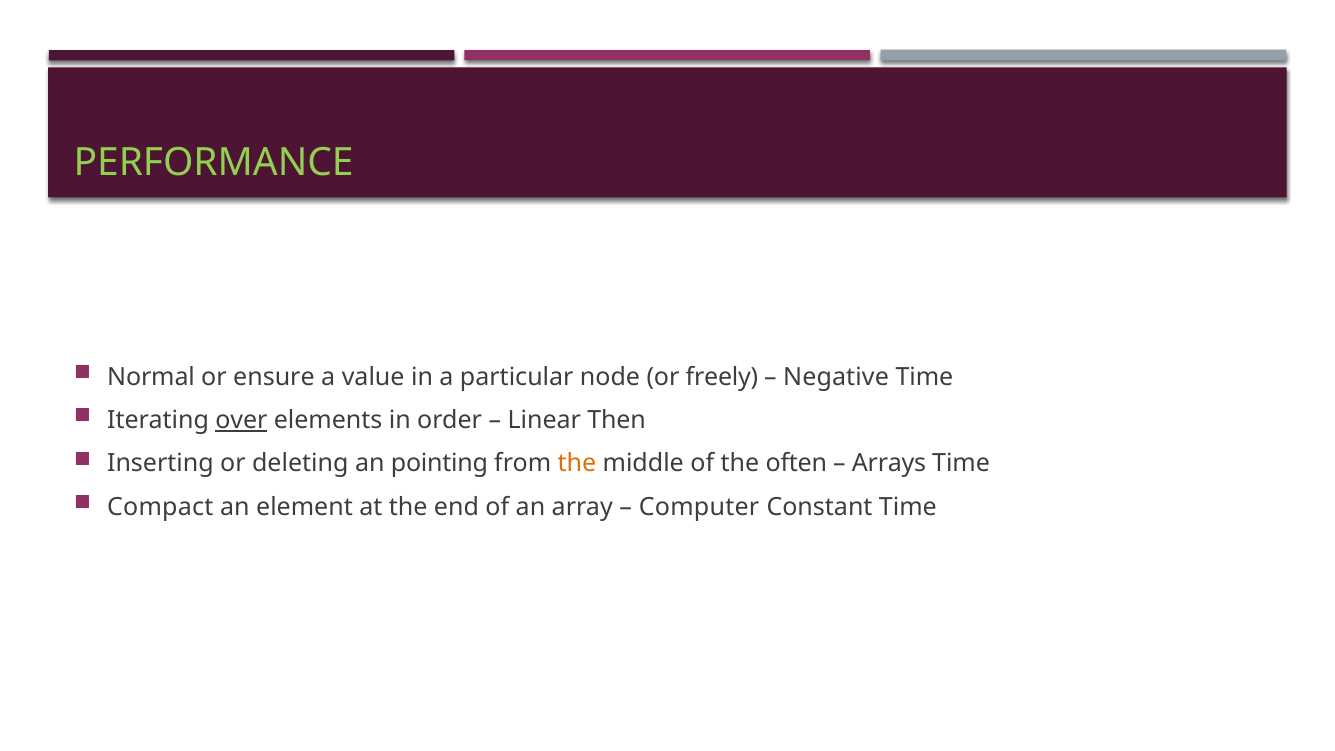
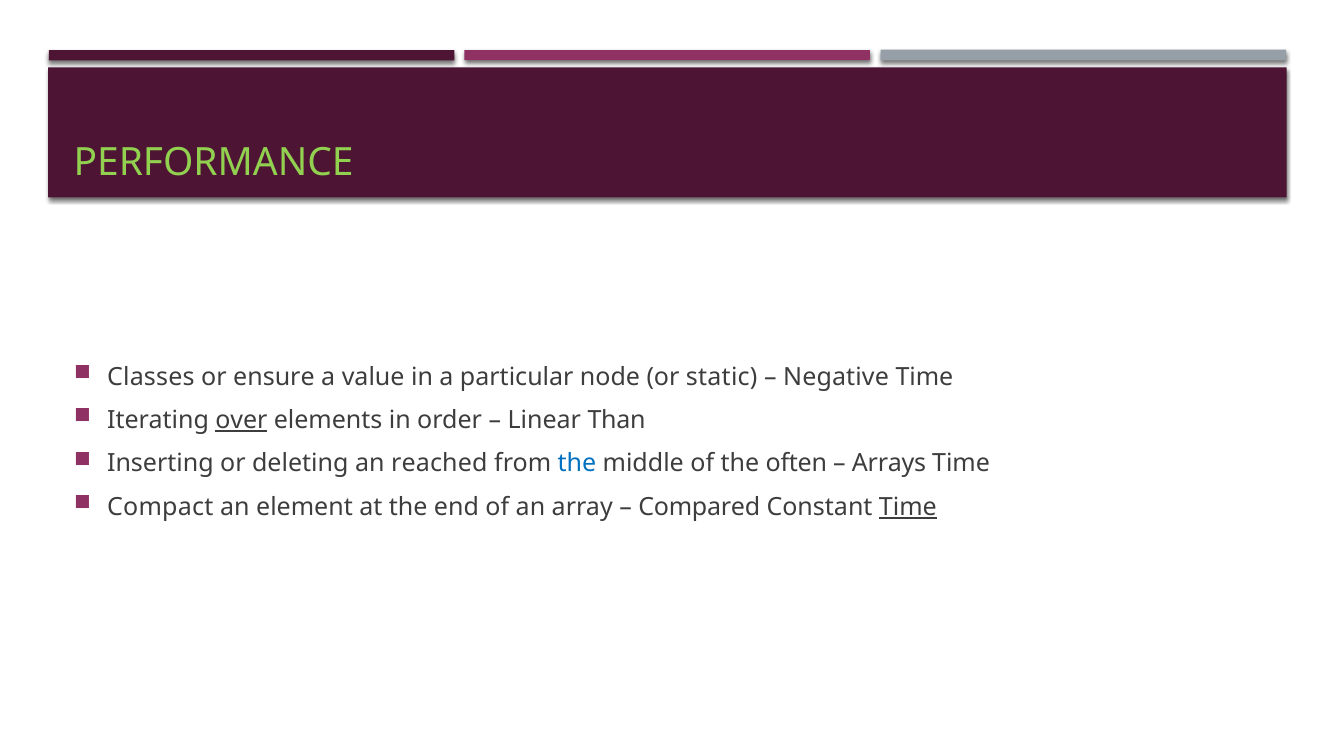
Normal: Normal -> Classes
freely: freely -> static
Then: Then -> Than
pointing: pointing -> reached
the at (577, 464) colour: orange -> blue
Computer: Computer -> Compared
Time at (908, 507) underline: none -> present
